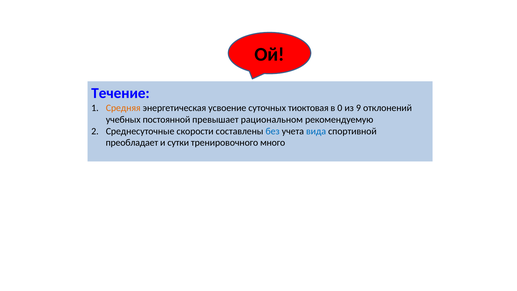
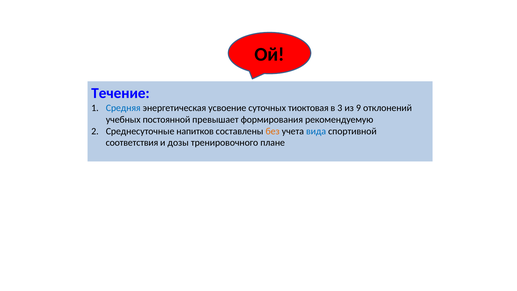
Средняя colour: orange -> blue
0: 0 -> 3
рациональном: рациональном -> формирования
скорости: скорости -> напитков
без colour: blue -> orange
преобладает: преобладает -> соответствия
сутки: сутки -> дозы
много: много -> плане
